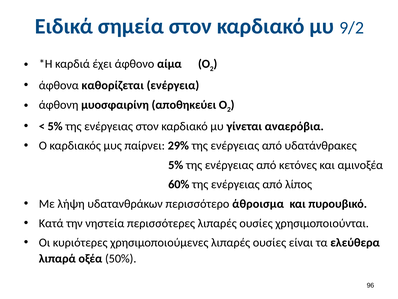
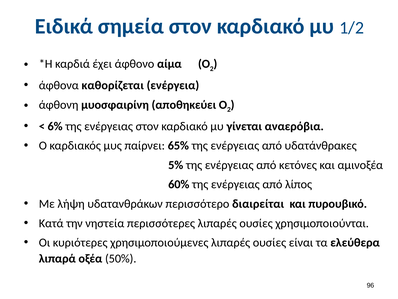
9/2: 9/2 -> 1/2
5% at (55, 126): 5% -> 6%
29%: 29% -> 65%
άθροισμα: άθροισμα -> διαιρείται
